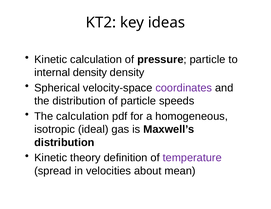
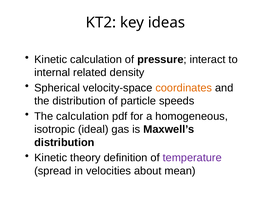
pressure particle: particle -> interact
internal density: density -> related
coordinates colour: purple -> orange
